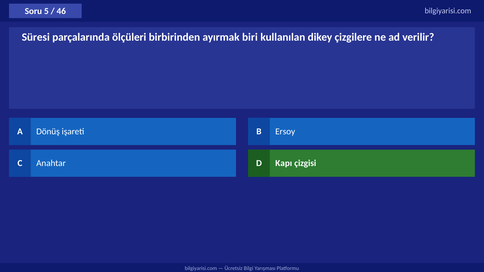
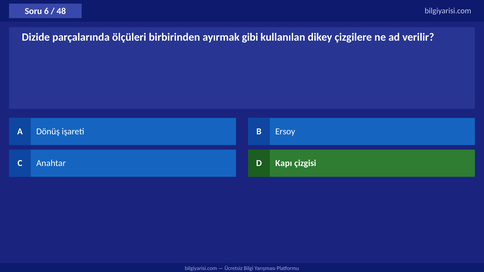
5: 5 -> 6
46: 46 -> 48
Süresi: Süresi -> Dizide
biri: biri -> gibi
